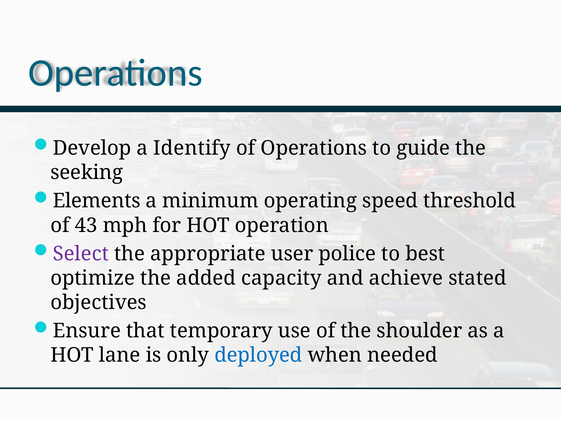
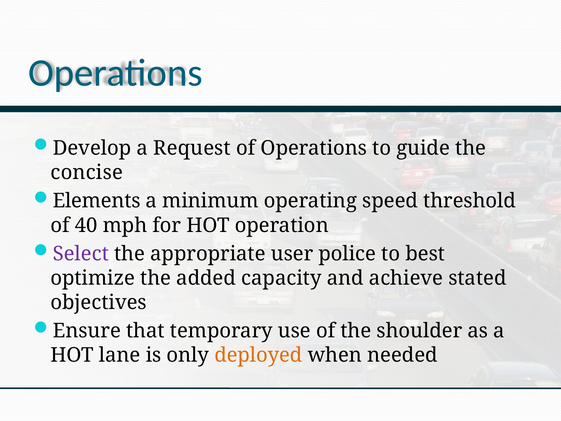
Identify: Identify -> Request
seeking: seeking -> concise
43: 43 -> 40
deployed colour: blue -> orange
